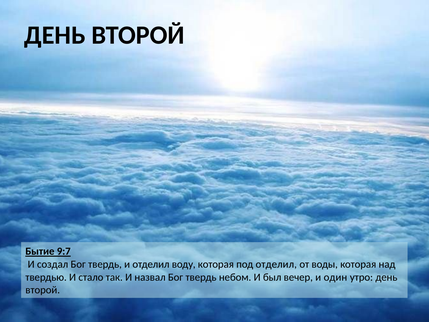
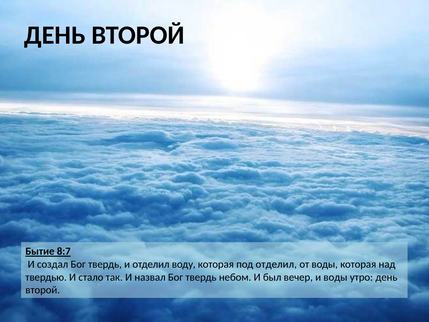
9:7: 9:7 -> 8:7
и один: один -> воды
